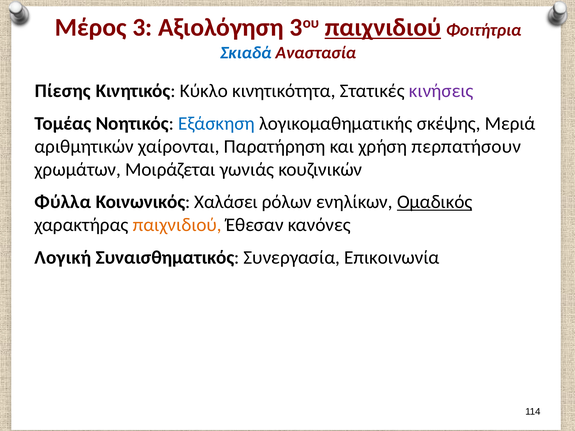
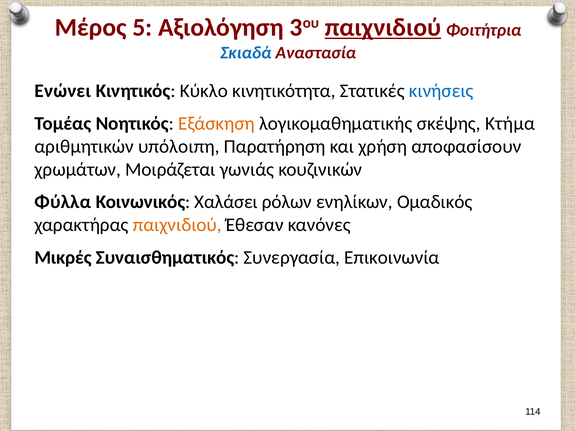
3: 3 -> 5
Πίεσης: Πίεσης -> Ενώνει
κινήσεις colour: purple -> blue
Εξάσκηση colour: blue -> orange
Μεριά: Μεριά -> Κτήμα
χαίρονται: χαίρονται -> υπόλοιπη
περπατήσουν: περπατήσουν -> αποφασίσουν
Ομαδικός underline: present -> none
Λογική: Λογική -> Μικρές
